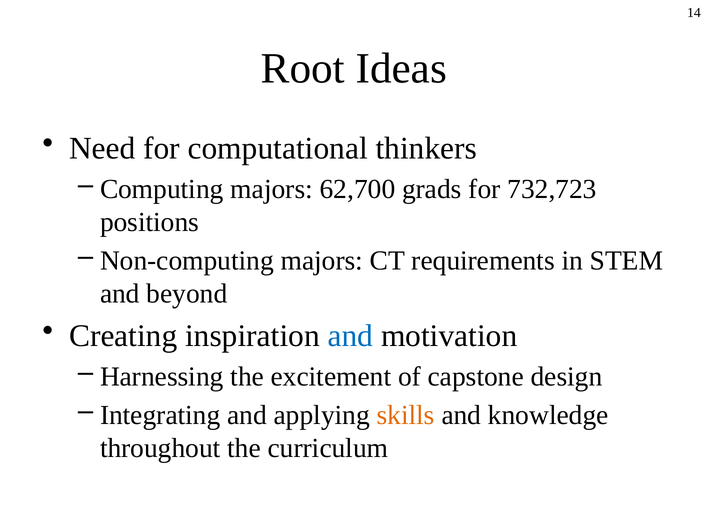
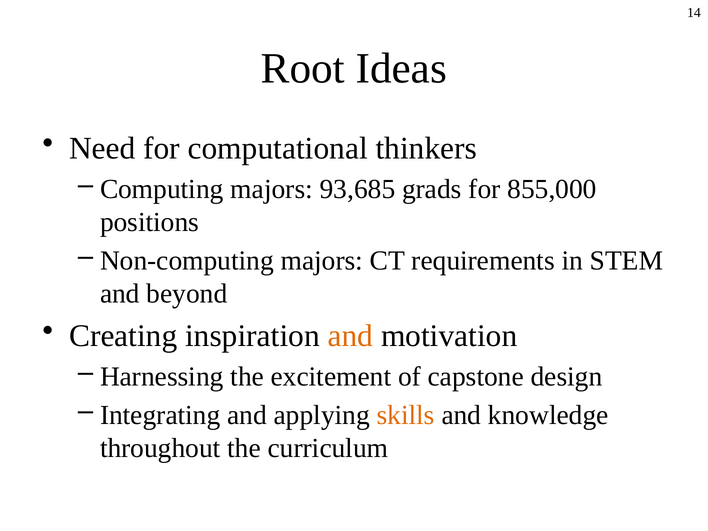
62,700: 62,700 -> 93,685
732,723: 732,723 -> 855,000
and at (350, 336) colour: blue -> orange
